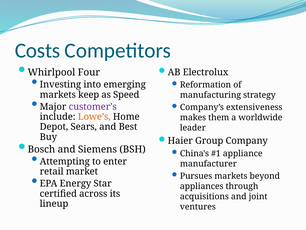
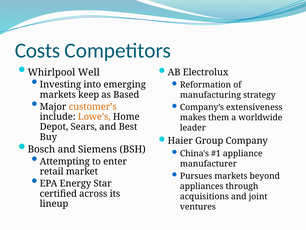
Four: Four -> Well
Speed: Speed -> Based
customer’s colour: purple -> orange
